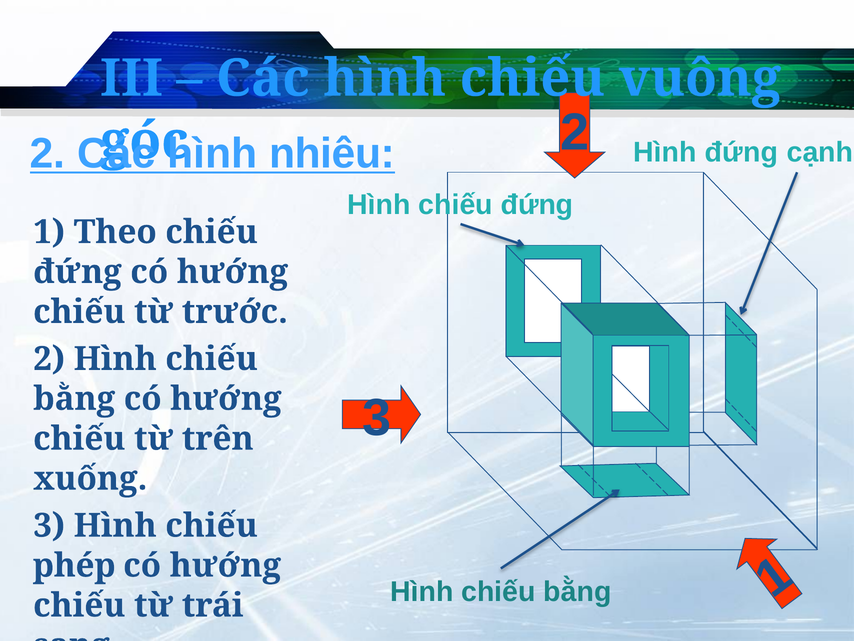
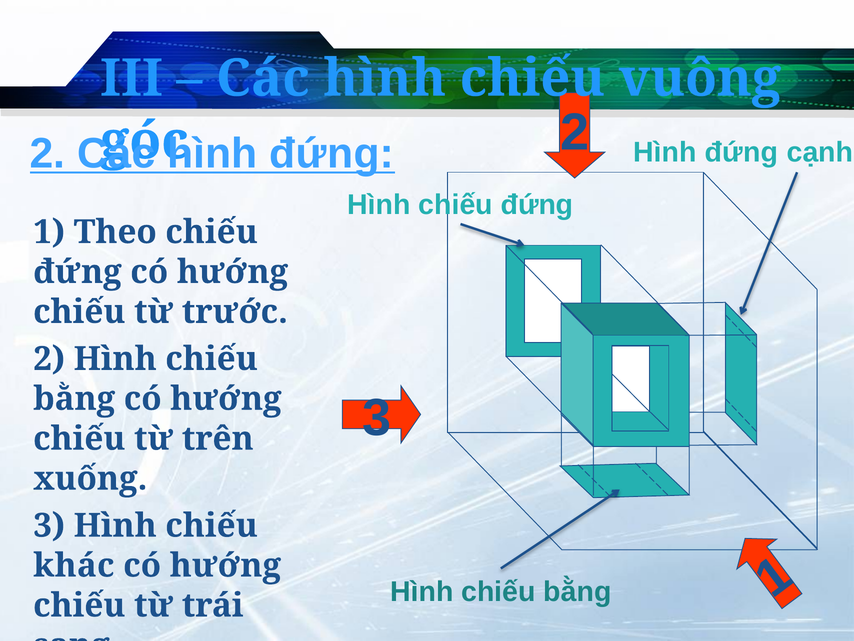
nhiêu at (332, 154): nhiêu -> đứng
phép: phép -> khác
